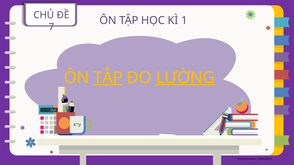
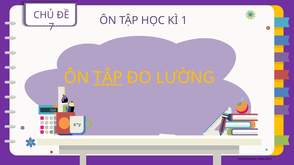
LƯỜNG underline: present -> none
